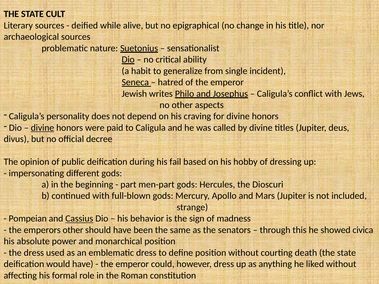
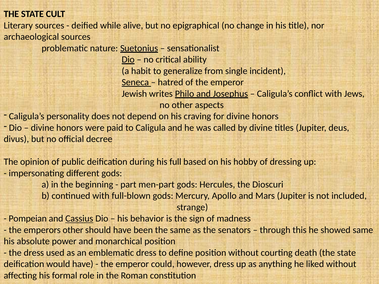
divine at (42, 128) underline: present -> none
fail: fail -> full
showed civica: civica -> same
